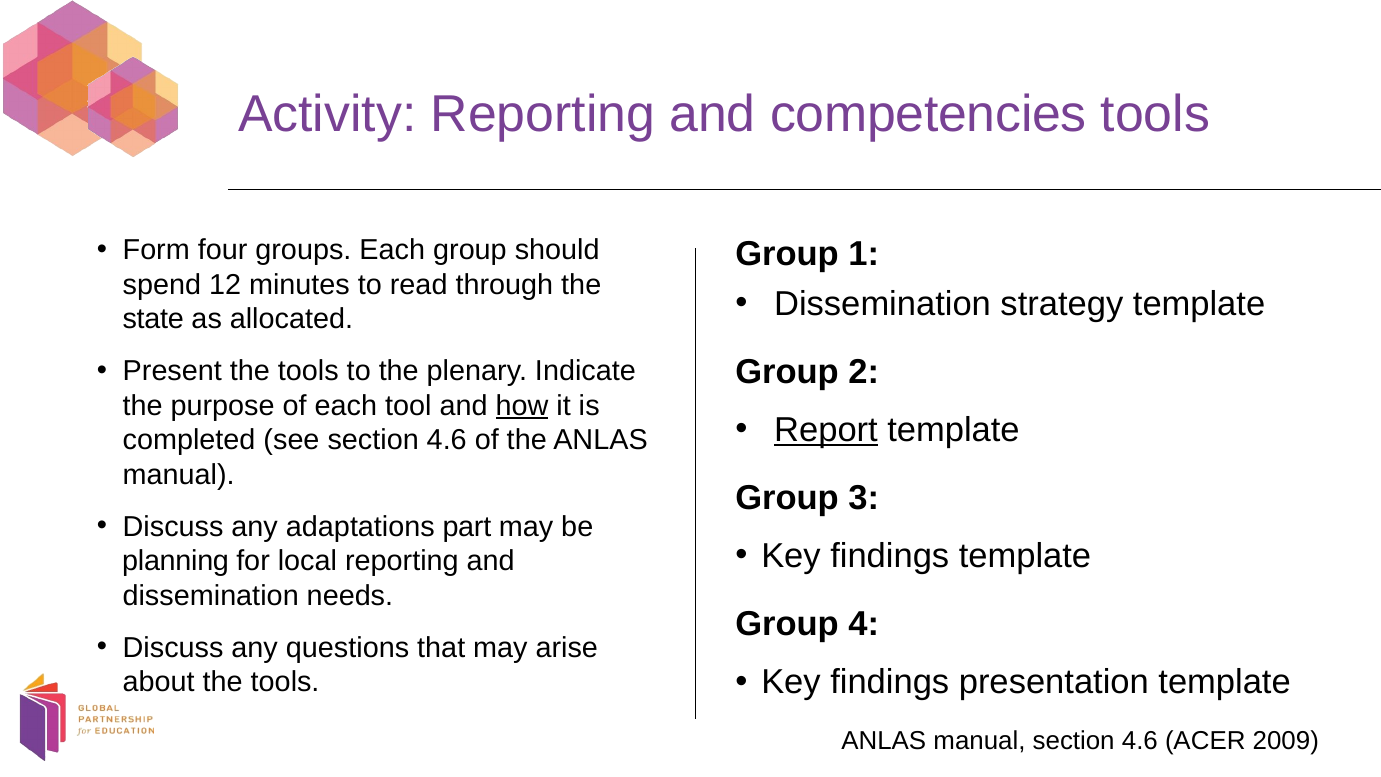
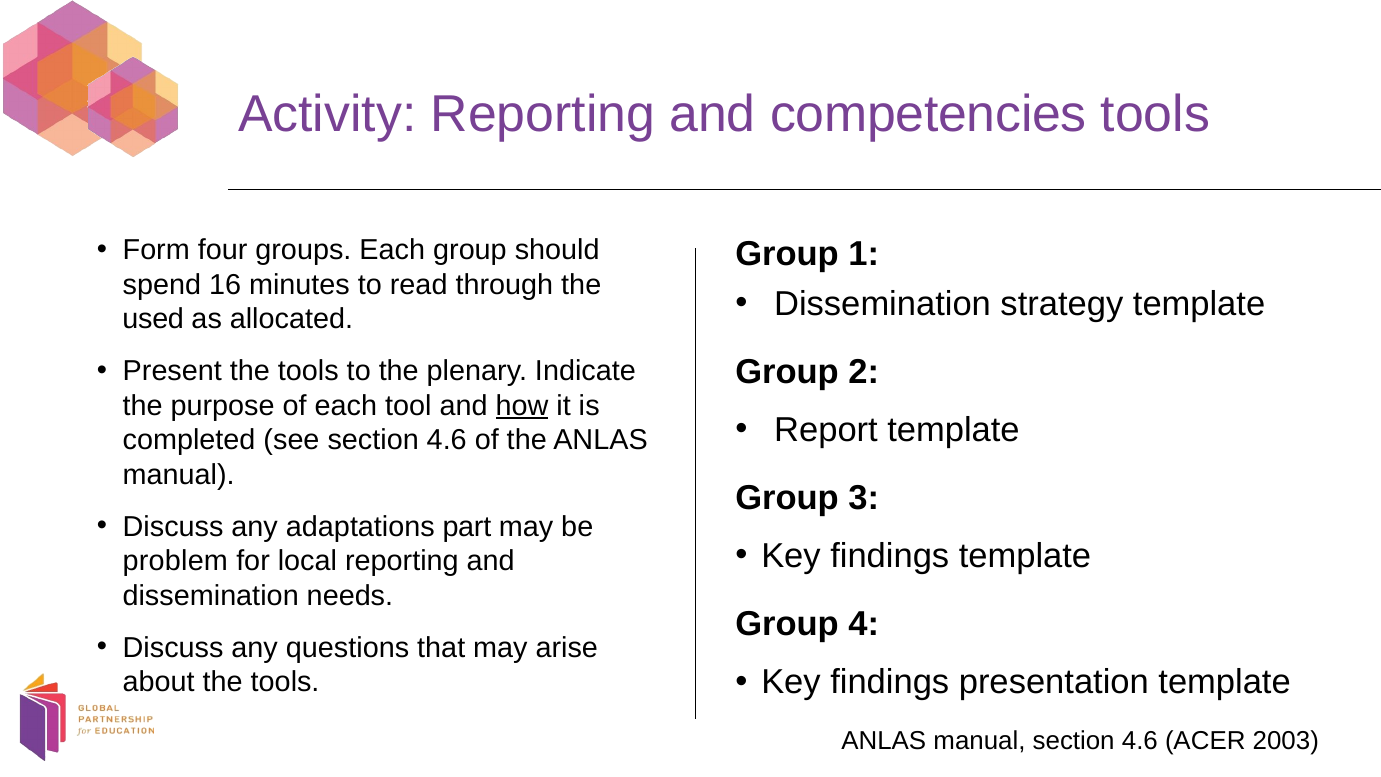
12: 12 -> 16
state: state -> used
Report underline: present -> none
planning: planning -> problem
2009: 2009 -> 2003
